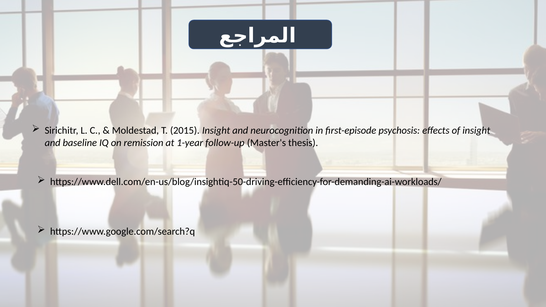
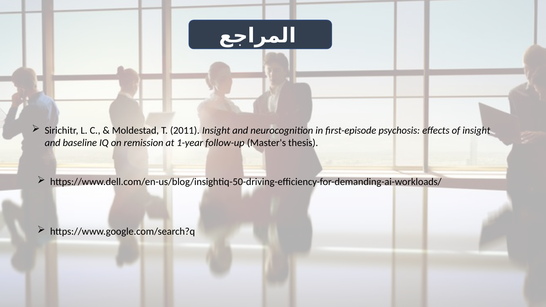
2015: 2015 -> 2011
